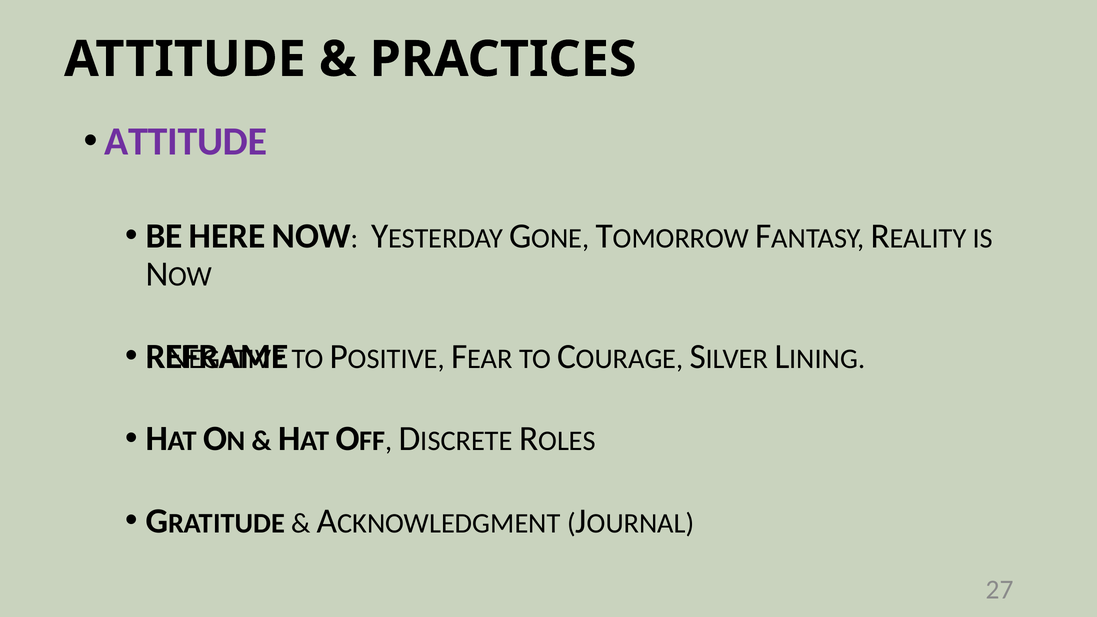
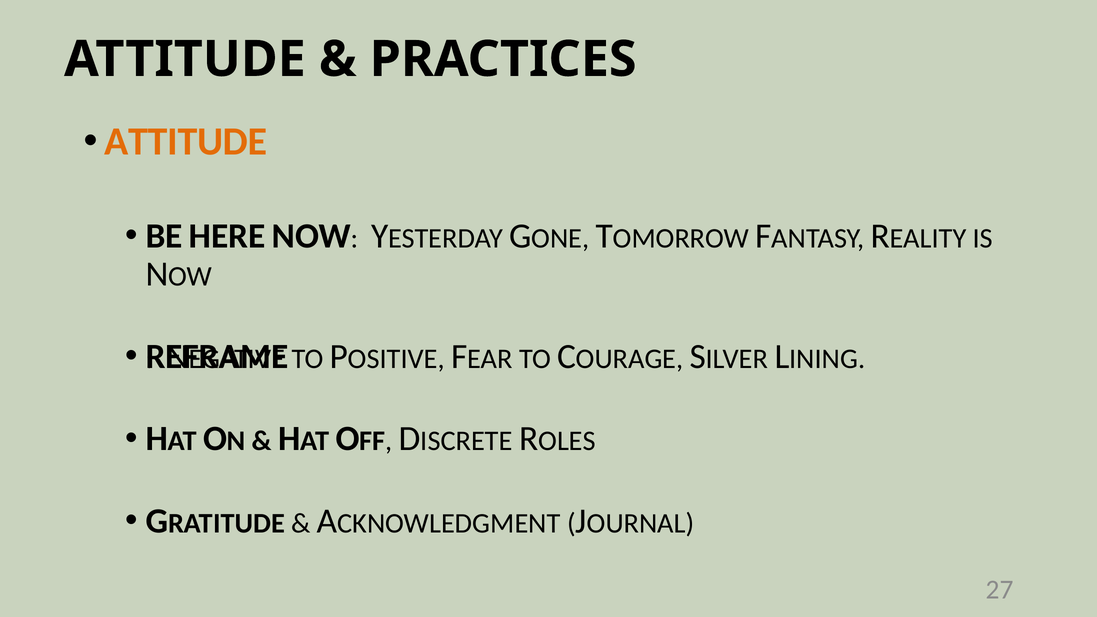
ATTITUDE at (186, 142) colour: purple -> orange
